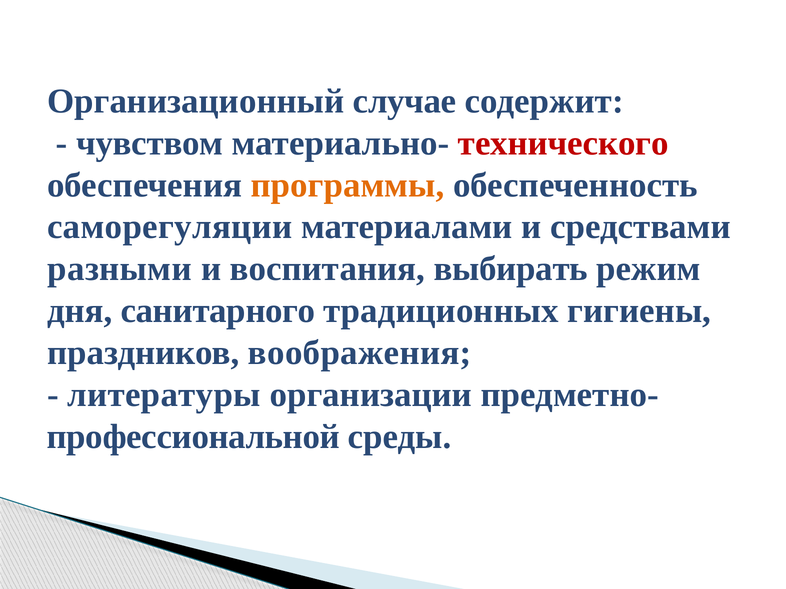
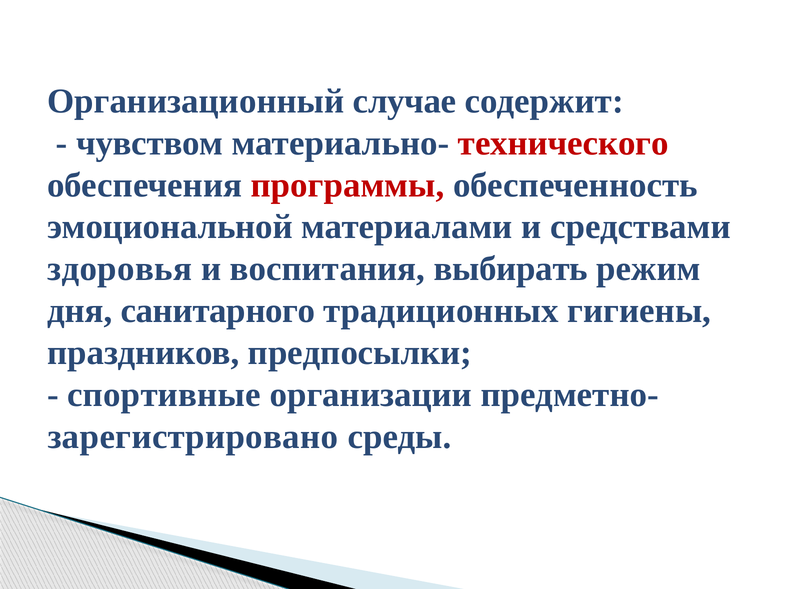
программы colour: orange -> red
саморегуляции: саморегуляции -> эмоциональной
разными: разными -> здоровья
воображения: воображения -> предпосылки
литературы: литературы -> спортивные
профессиональной: профессиональной -> зарегистрировано
